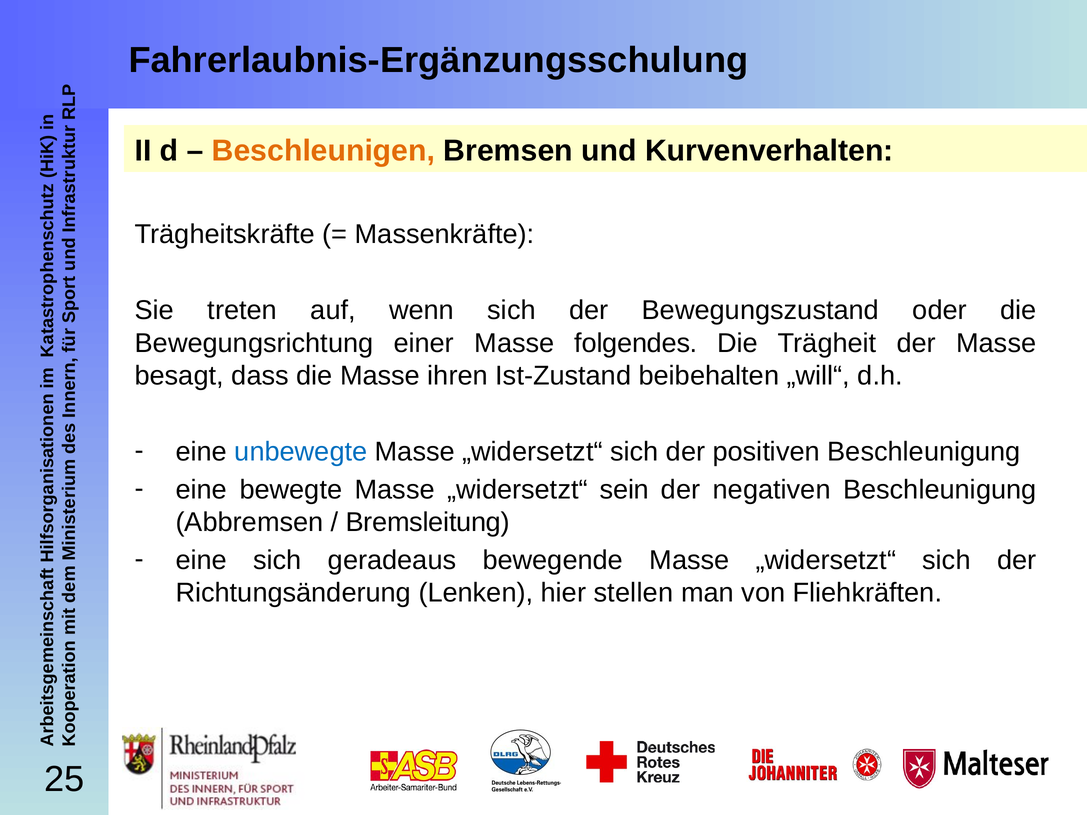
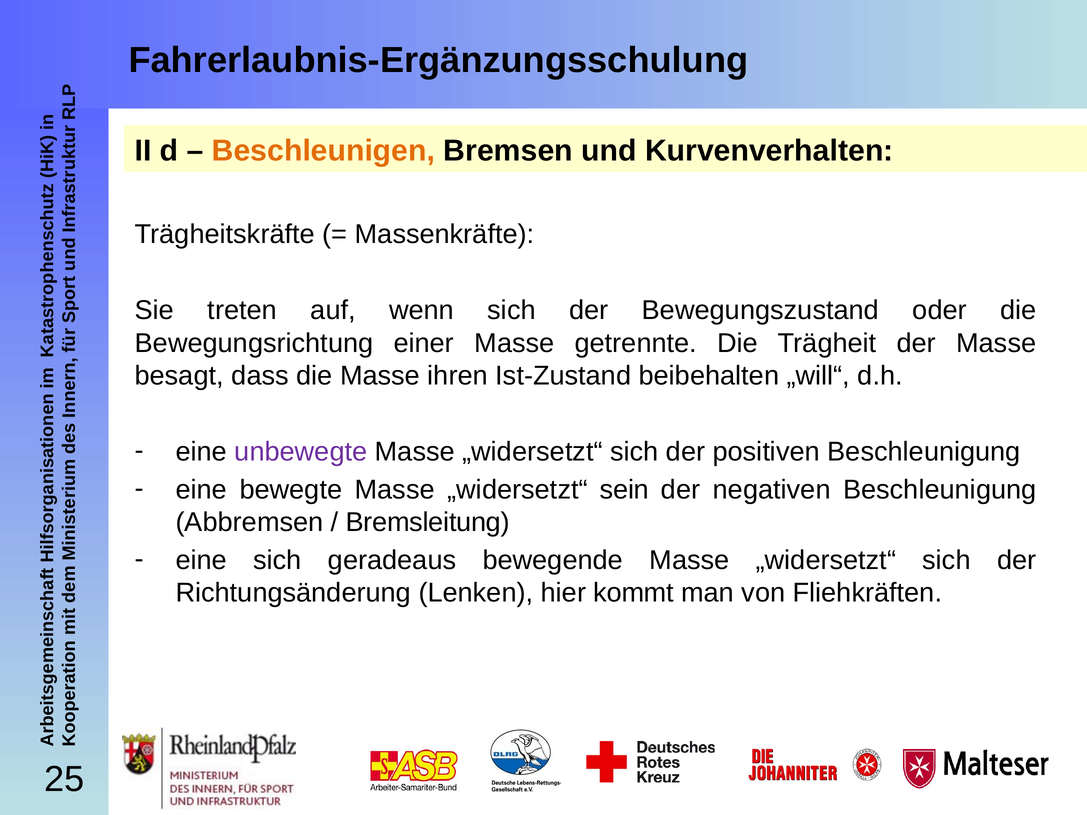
folgendes: folgendes -> getrennte
unbewegte colour: blue -> purple
stellen: stellen -> kommt
